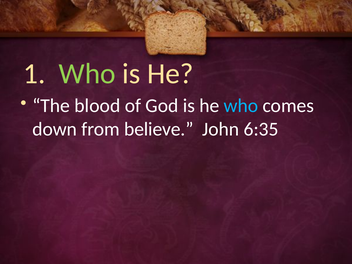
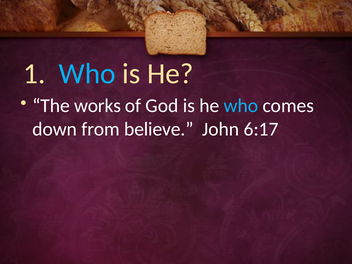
Who at (87, 74) colour: light green -> light blue
blood: blood -> works
6:35: 6:35 -> 6:17
